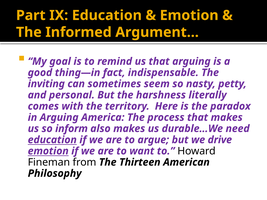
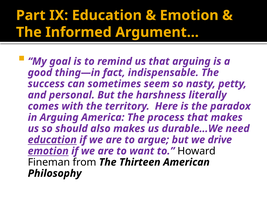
inviting: inviting -> success
inform: inform -> should
